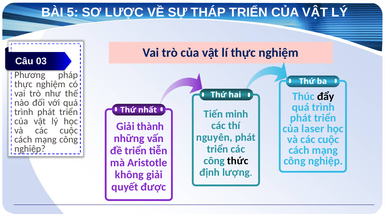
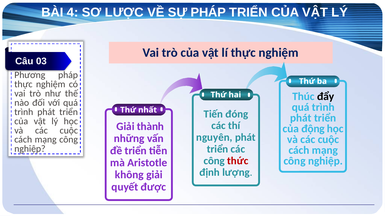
5: 5 -> 4
SỰ THÁP: THÁP -> PHÁP
minh: minh -> đóng
laser: laser -> động
thức colour: black -> red
